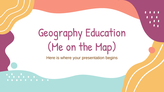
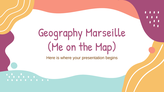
Education: Education -> Marseille
